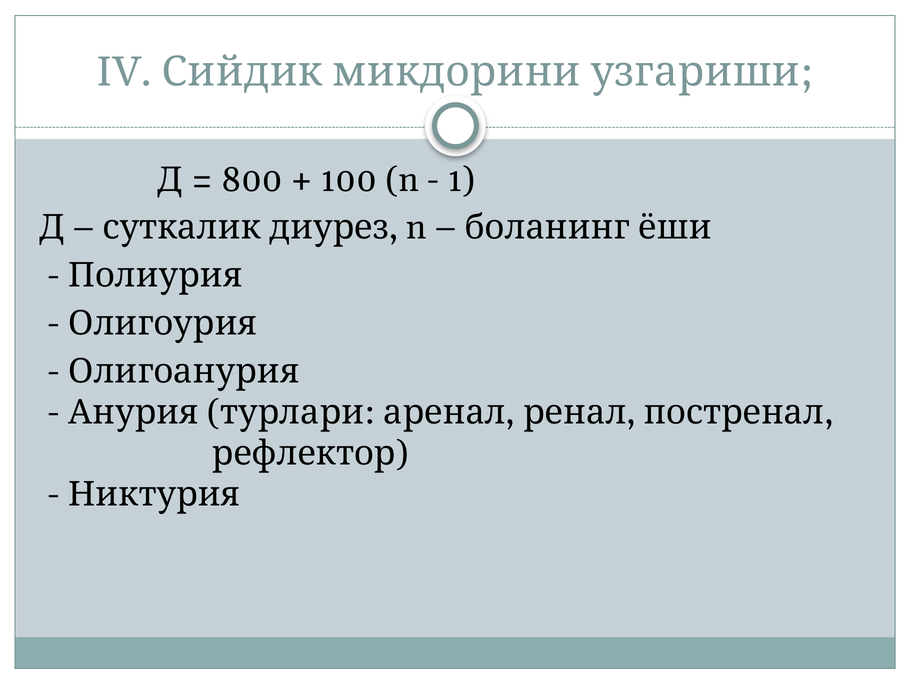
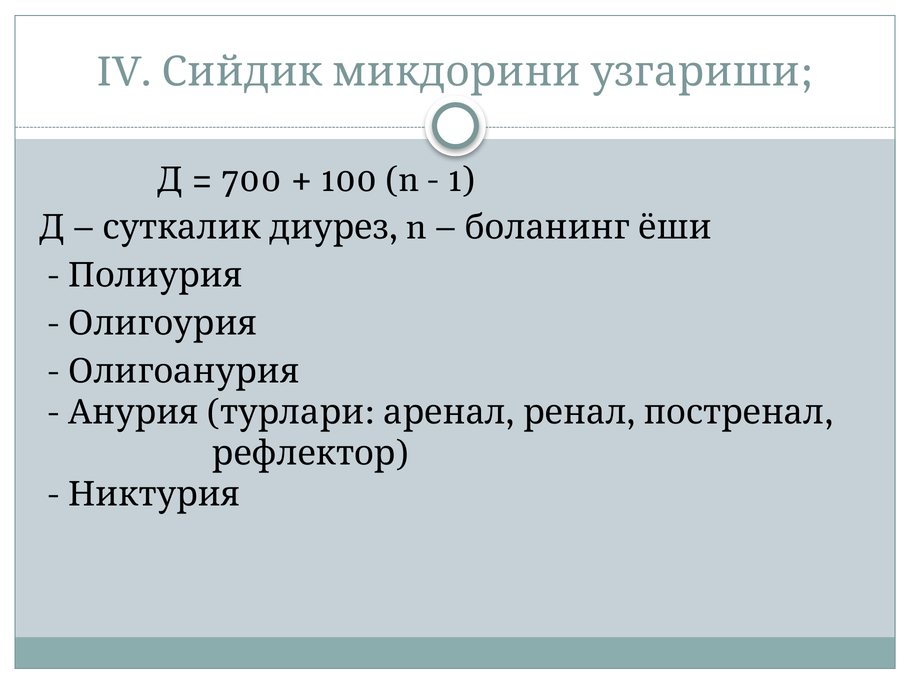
800: 800 -> 700
